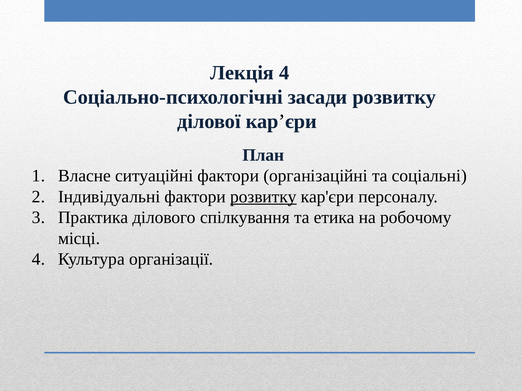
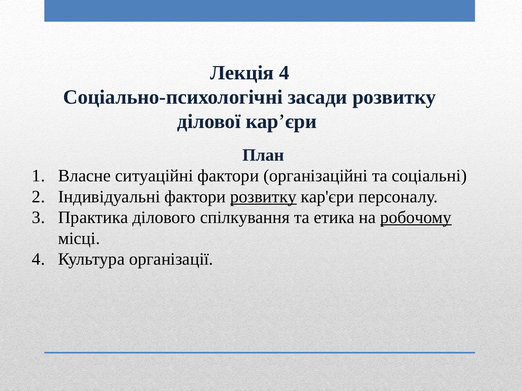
робочому underline: none -> present
